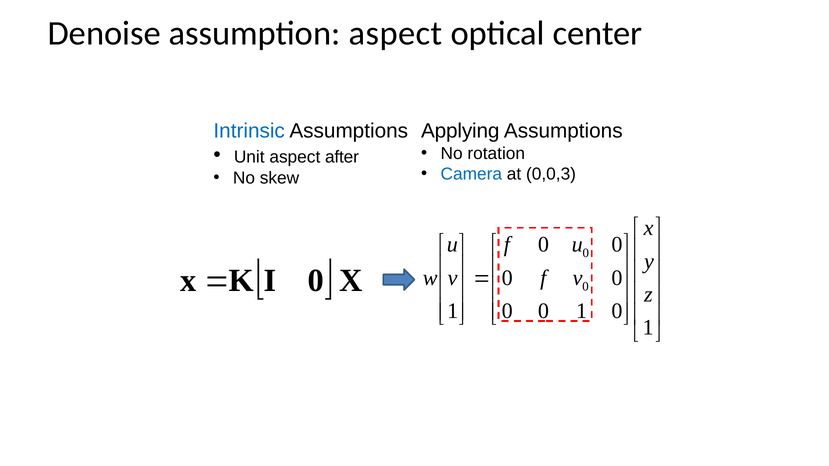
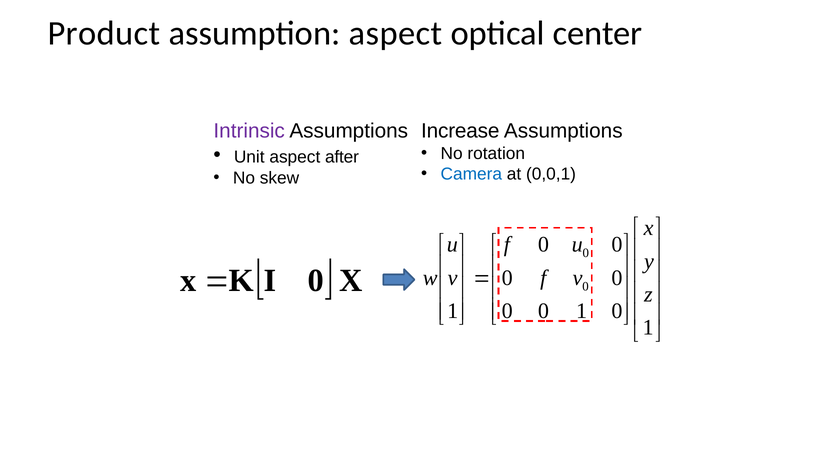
Denoise: Denoise -> Product
Intrinsic colour: blue -> purple
Applying: Applying -> Increase
0,0,3: 0,0,3 -> 0,0,1
